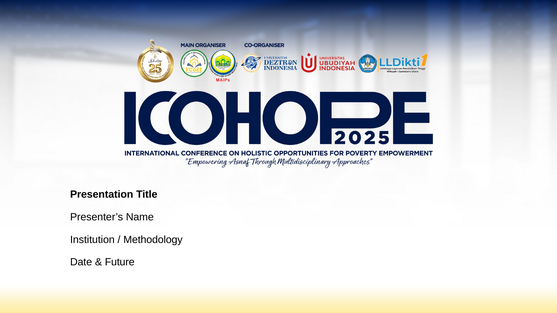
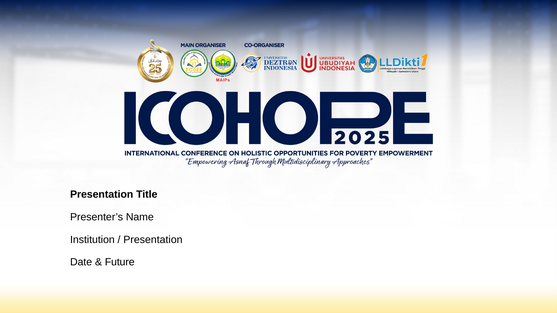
Methodology at (153, 240): Methodology -> Presentation
